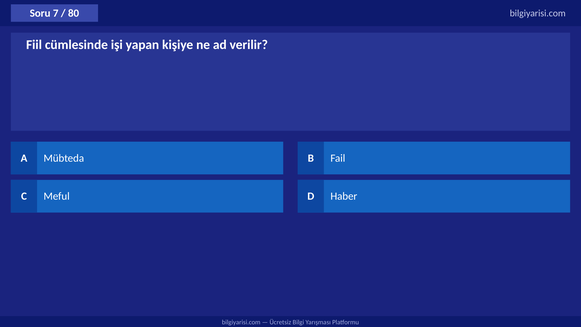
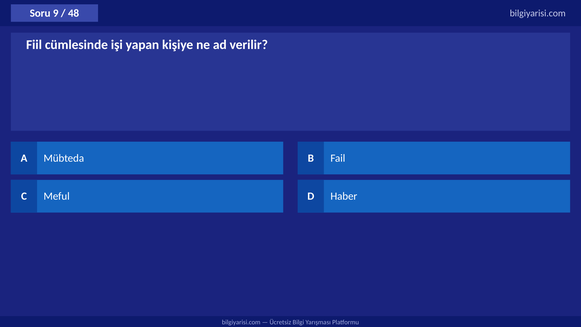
7: 7 -> 9
80: 80 -> 48
